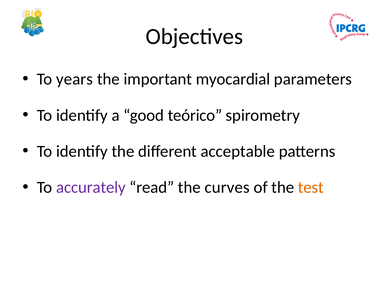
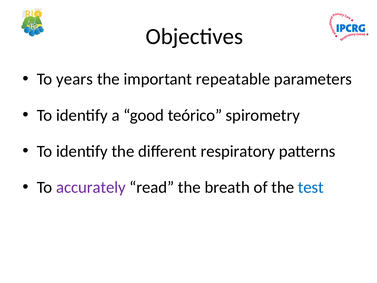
myocardial: myocardial -> repeatable
acceptable: acceptable -> respiratory
curves: curves -> breath
test colour: orange -> blue
